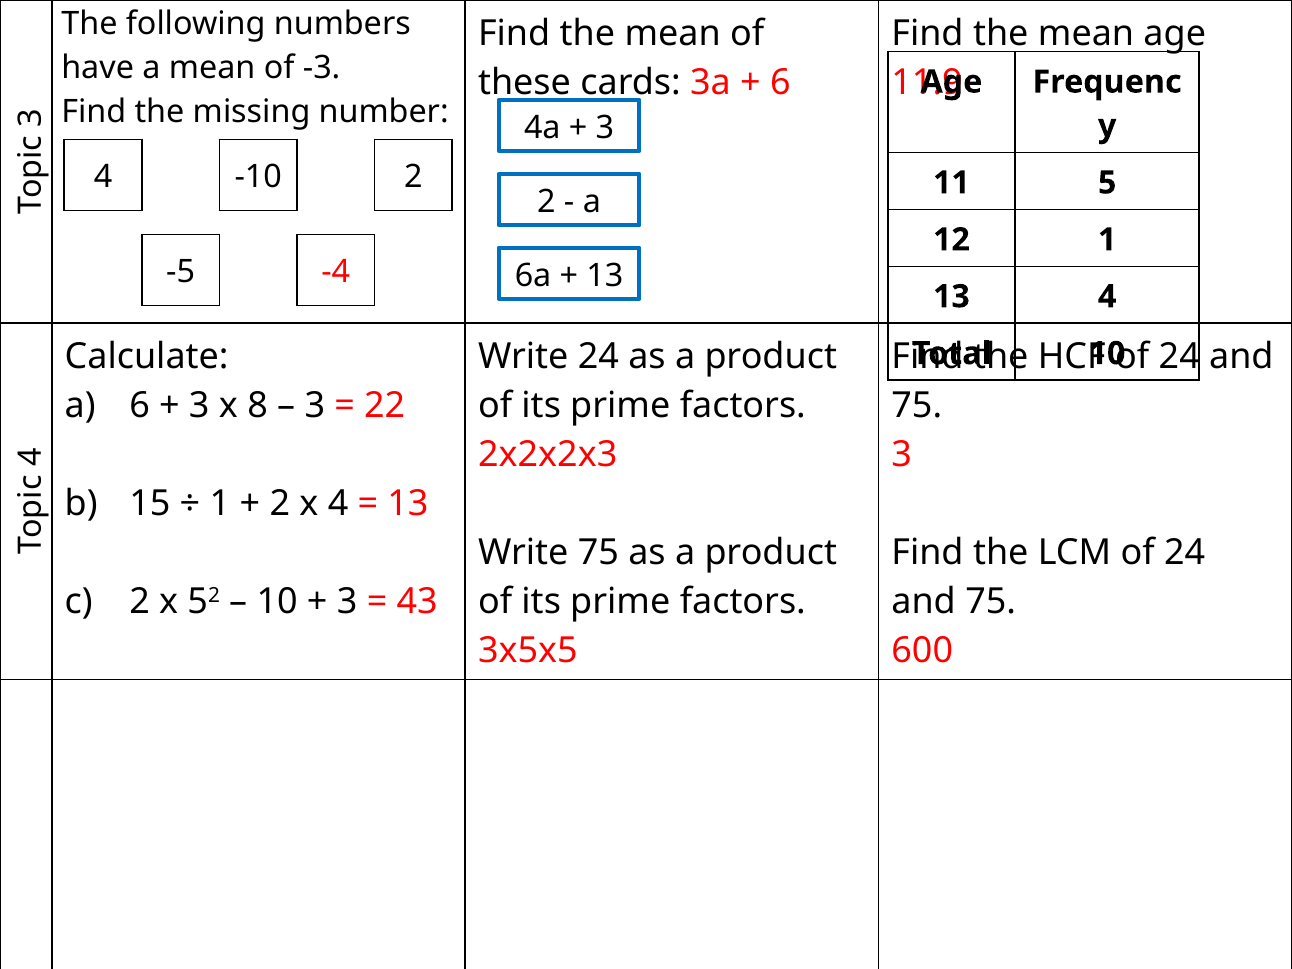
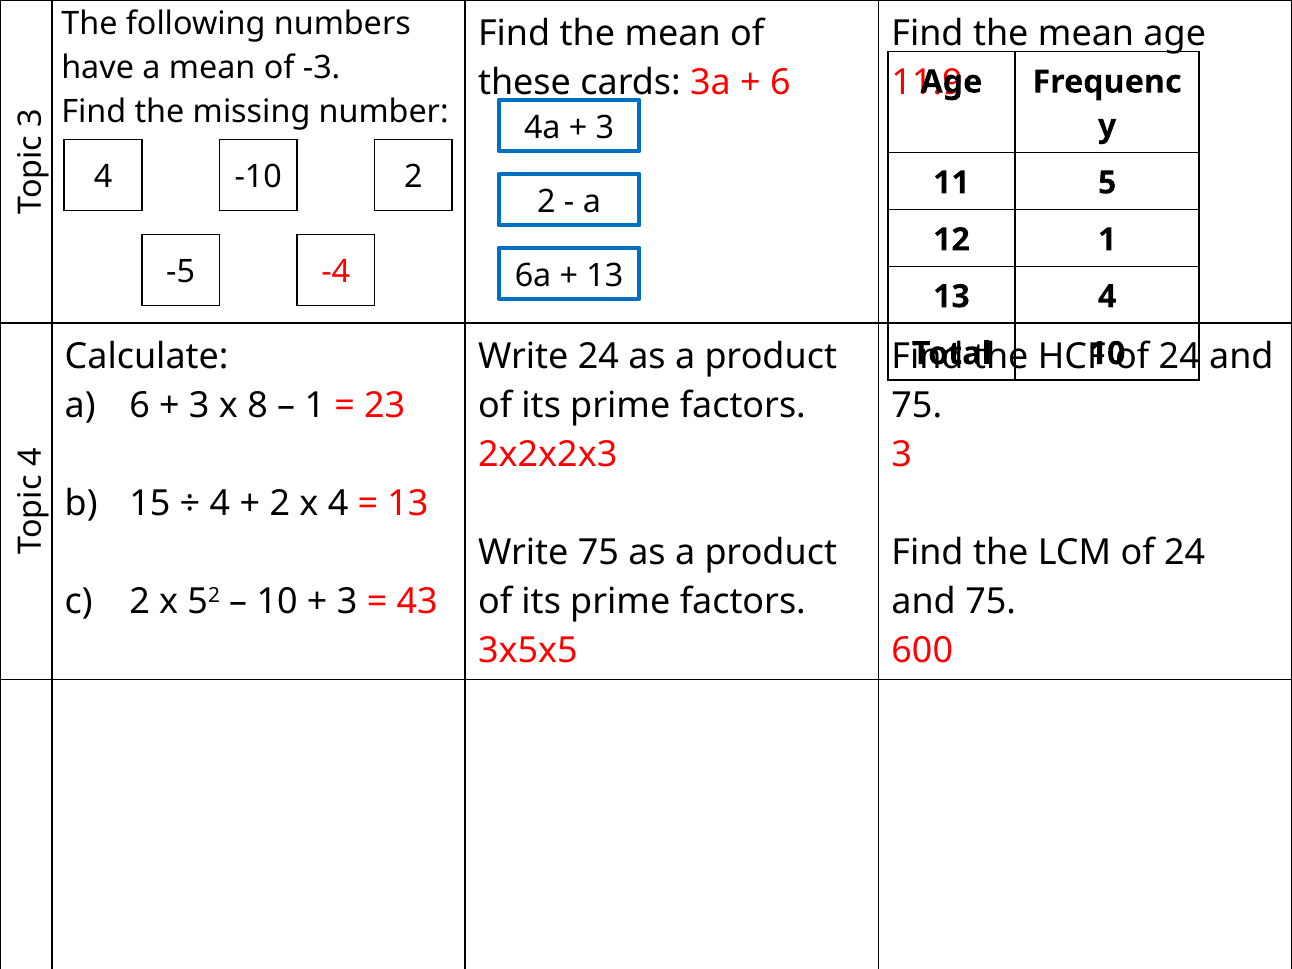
3 at (315, 405): 3 -> 1
22: 22 -> 23
1 at (220, 503): 1 -> 4
